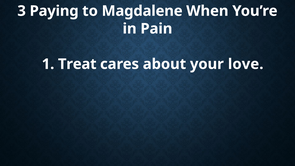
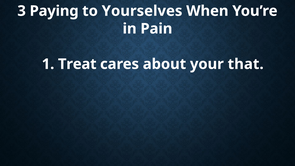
Magdalene: Magdalene -> Yourselves
love: love -> that
